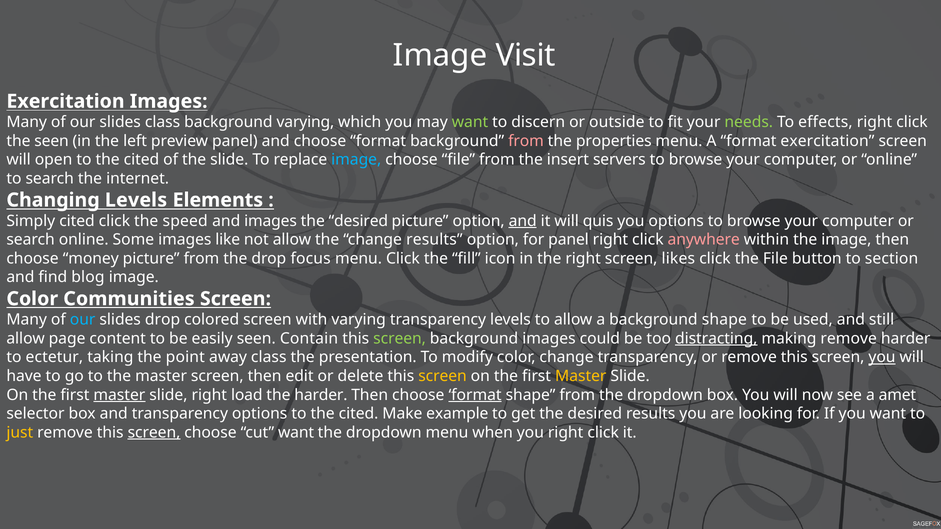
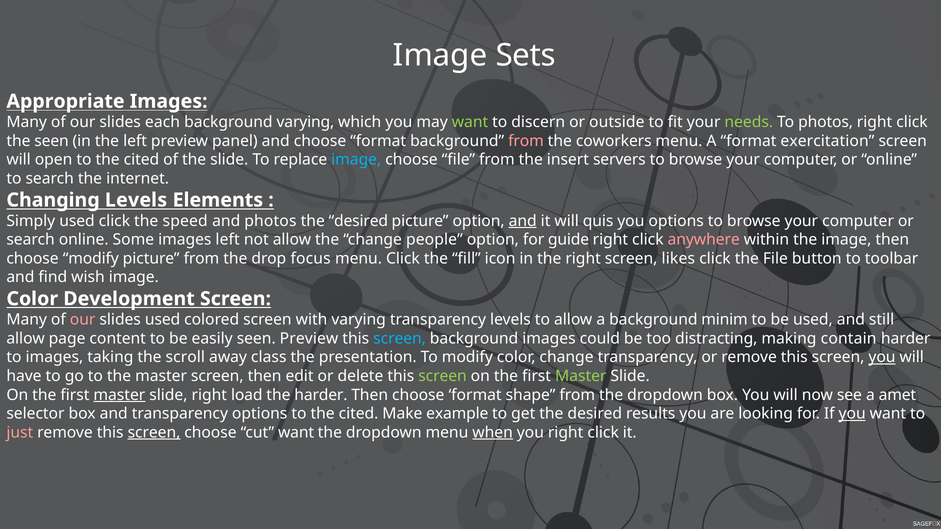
Visit: Visit -> Sets
Exercitation at (65, 101): Exercitation -> Appropriate
slides class: class -> each
To effects: effects -> photos
properties: properties -> coworkers
Simply cited: cited -> used
and images: images -> photos
images like: like -> left
change results: results -> people
for panel: panel -> guide
choose money: money -> modify
section: section -> toolbar
blog: blog -> wish
Communities: Communities -> Development
our at (83, 320) colour: light blue -> pink
slides drop: drop -> used
background shape: shape -> minim
seen Contain: Contain -> Preview
screen at (400, 339) colour: light green -> light blue
distracting underline: present -> none
making remove: remove -> contain
to ectetur: ectetur -> images
point: point -> scroll
screen at (443, 376) colour: yellow -> light green
Master at (581, 376) colour: yellow -> light green
format at (475, 395) underline: present -> none
you at (852, 414) underline: none -> present
just colour: yellow -> pink
when underline: none -> present
